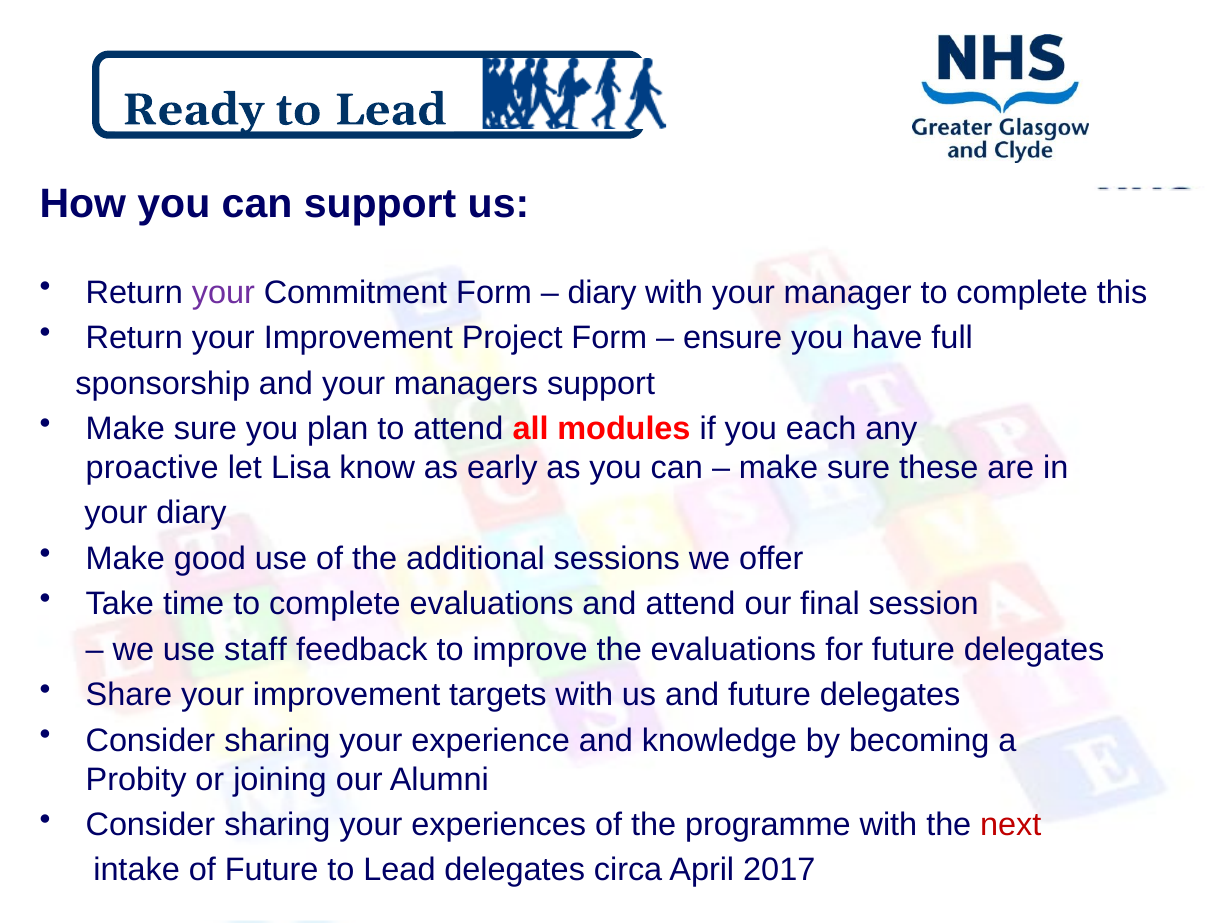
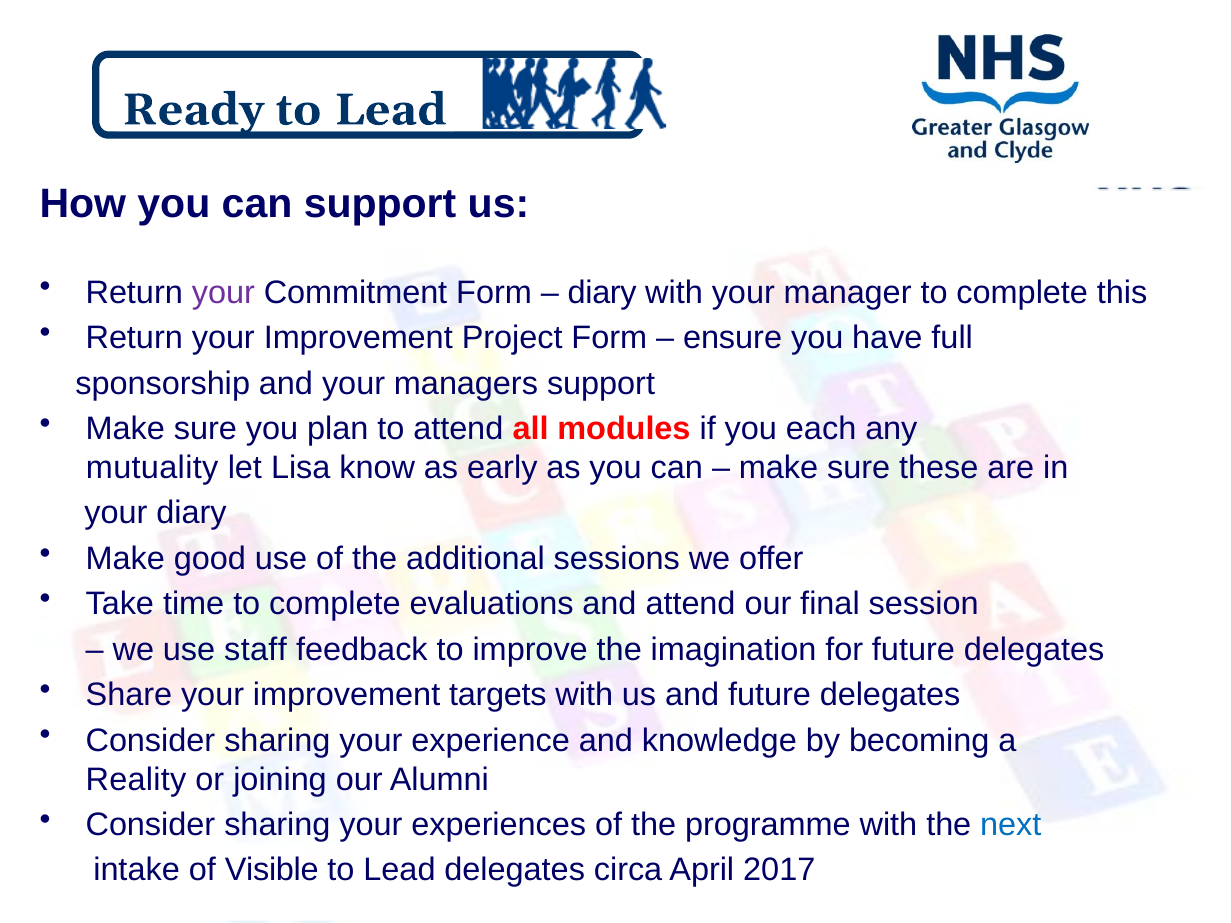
proactive: proactive -> mutuality
the evaluations: evaluations -> imagination
Probity: Probity -> Reality
next colour: red -> blue
of Future: Future -> Visible
